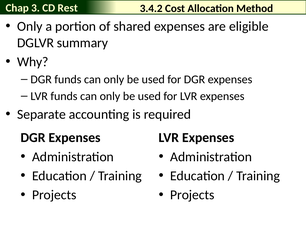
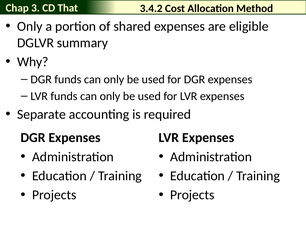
Rest: Rest -> That
